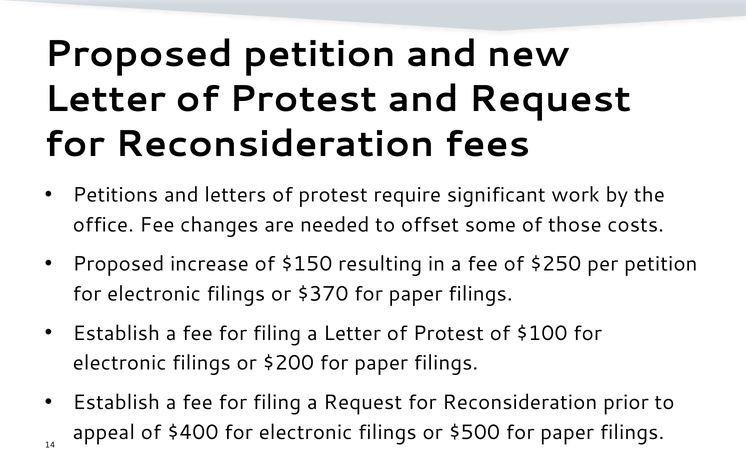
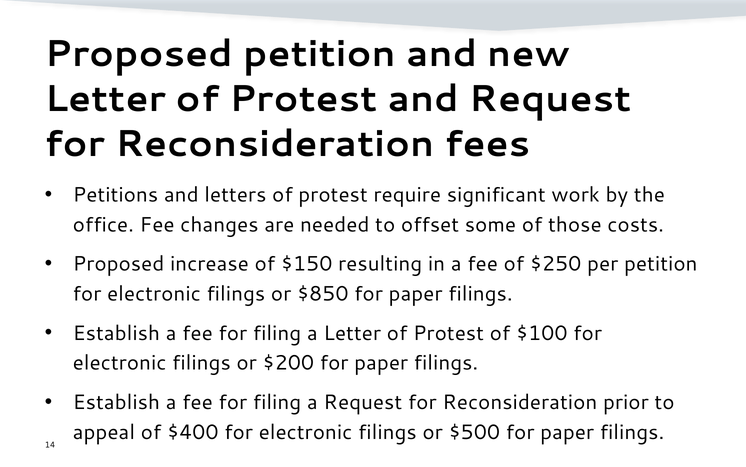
$370: $370 -> $850
